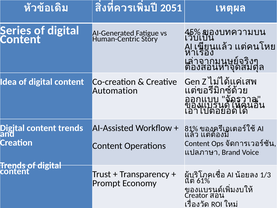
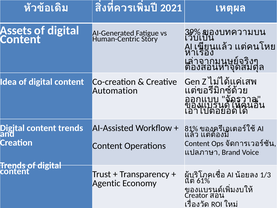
2051: 2051 -> 2021
Series: Series -> Assets
45%: 45% -> 39%
Prompt: Prompt -> Agentic
